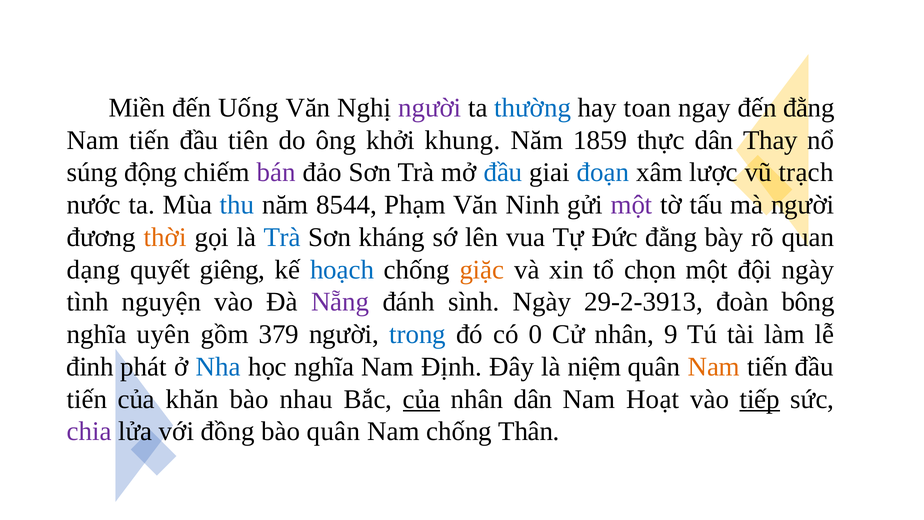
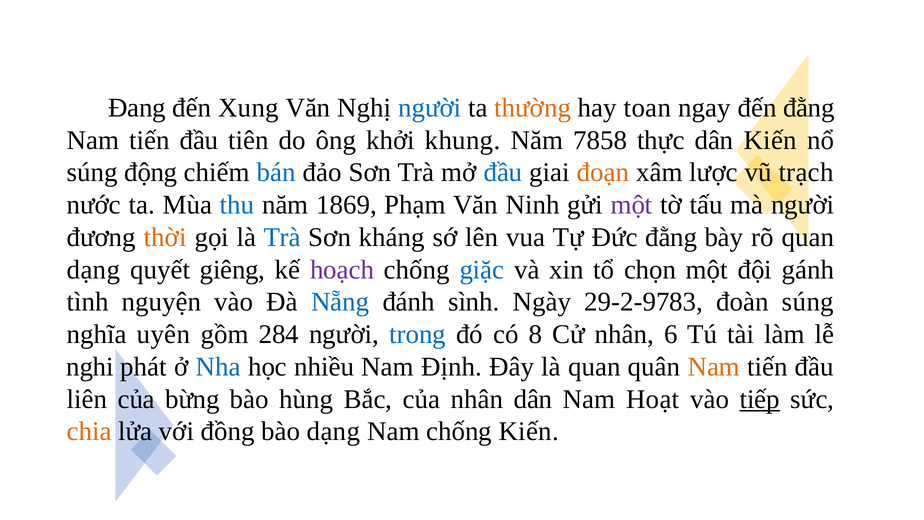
Miền: Miền -> Đang
Uống: Uống -> Xung
người at (430, 108) colour: purple -> blue
thường colour: blue -> orange
1859: 1859 -> 7858
dân Thay: Thay -> Kiến
bán colour: purple -> blue
đoạn colour: blue -> orange
8544: 8544 -> 1869
hoạch colour: blue -> purple
giặc colour: orange -> blue
đội ngày: ngày -> gánh
Nẵng colour: purple -> blue
29-2-3913: 29-2-3913 -> 29-2-9783
đoàn bông: bông -> súng
379: 379 -> 284
0: 0 -> 8
9: 9 -> 6
đinh: đinh -> nghi
học nghĩa: nghĩa -> nhiều
là niệm: niệm -> quan
tiến at (87, 399): tiến -> liên
khăn: khăn -> bừng
nhau: nhau -> hùng
của at (422, 399) underline: present -> none
chia colour: purple -> orange
bào quân: quân -> dạng
chống Thân: Thân -> Kiến
